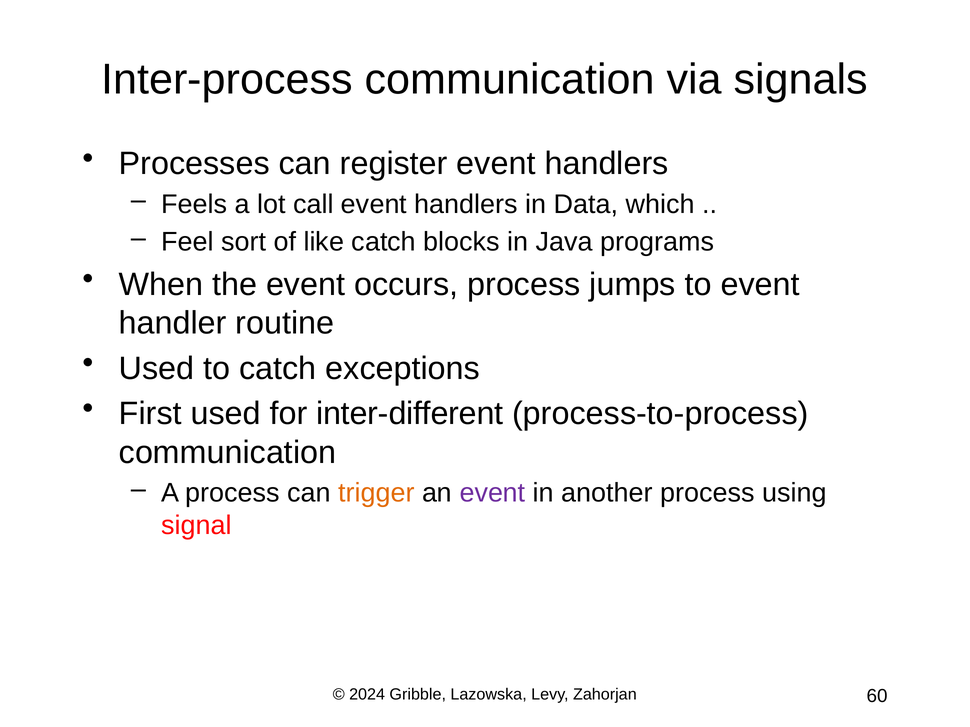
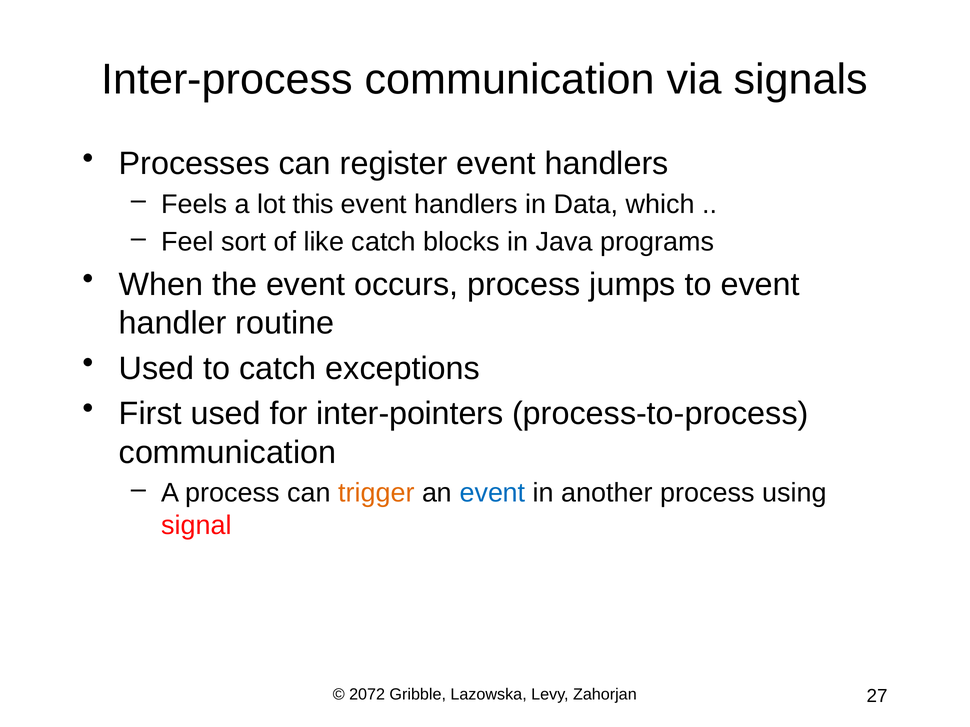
call: call -> this
inter-different: inter-different -> inter-pointers
event at (493, 493) colour: purple -> blue
2024: 2024 -> 2072
60: 60 -> 27
